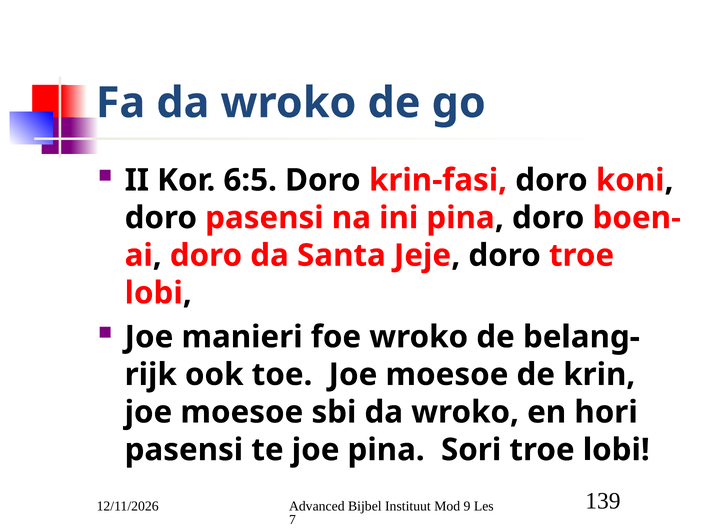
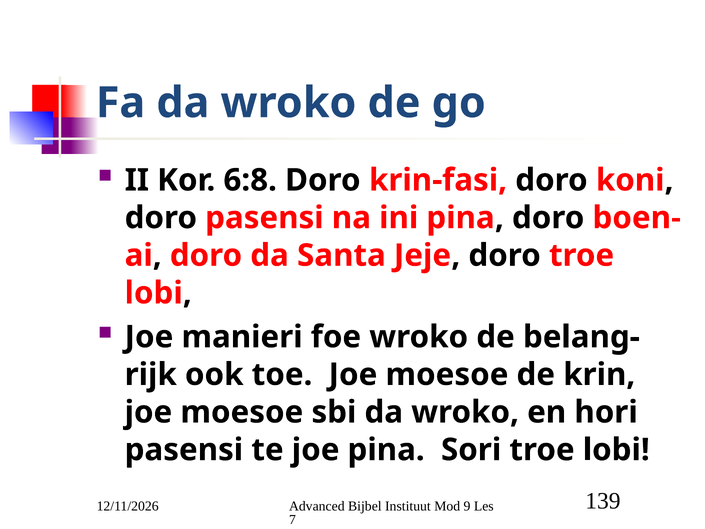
6:5: 6:5 -> 6:8
